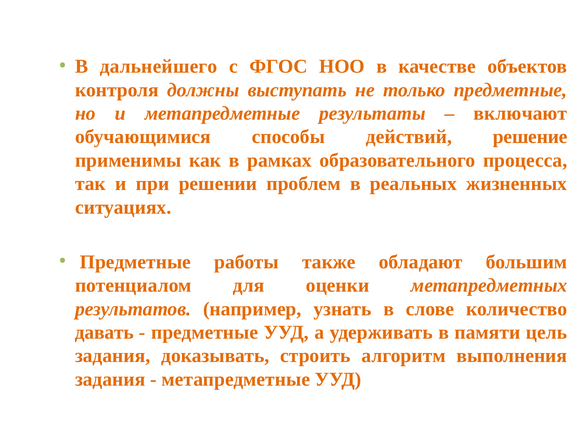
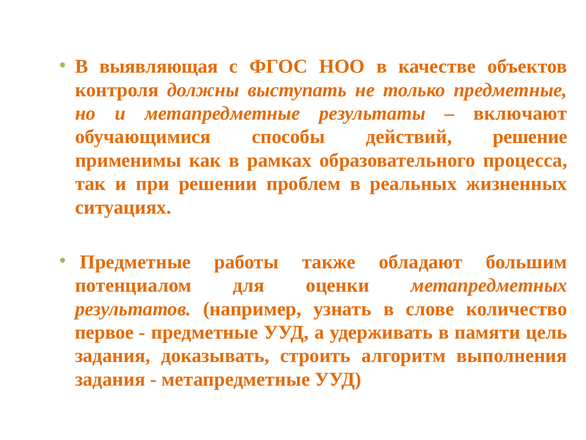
дальнейшего: дальнейшего -> выявляющая
давать: давать -> первое
